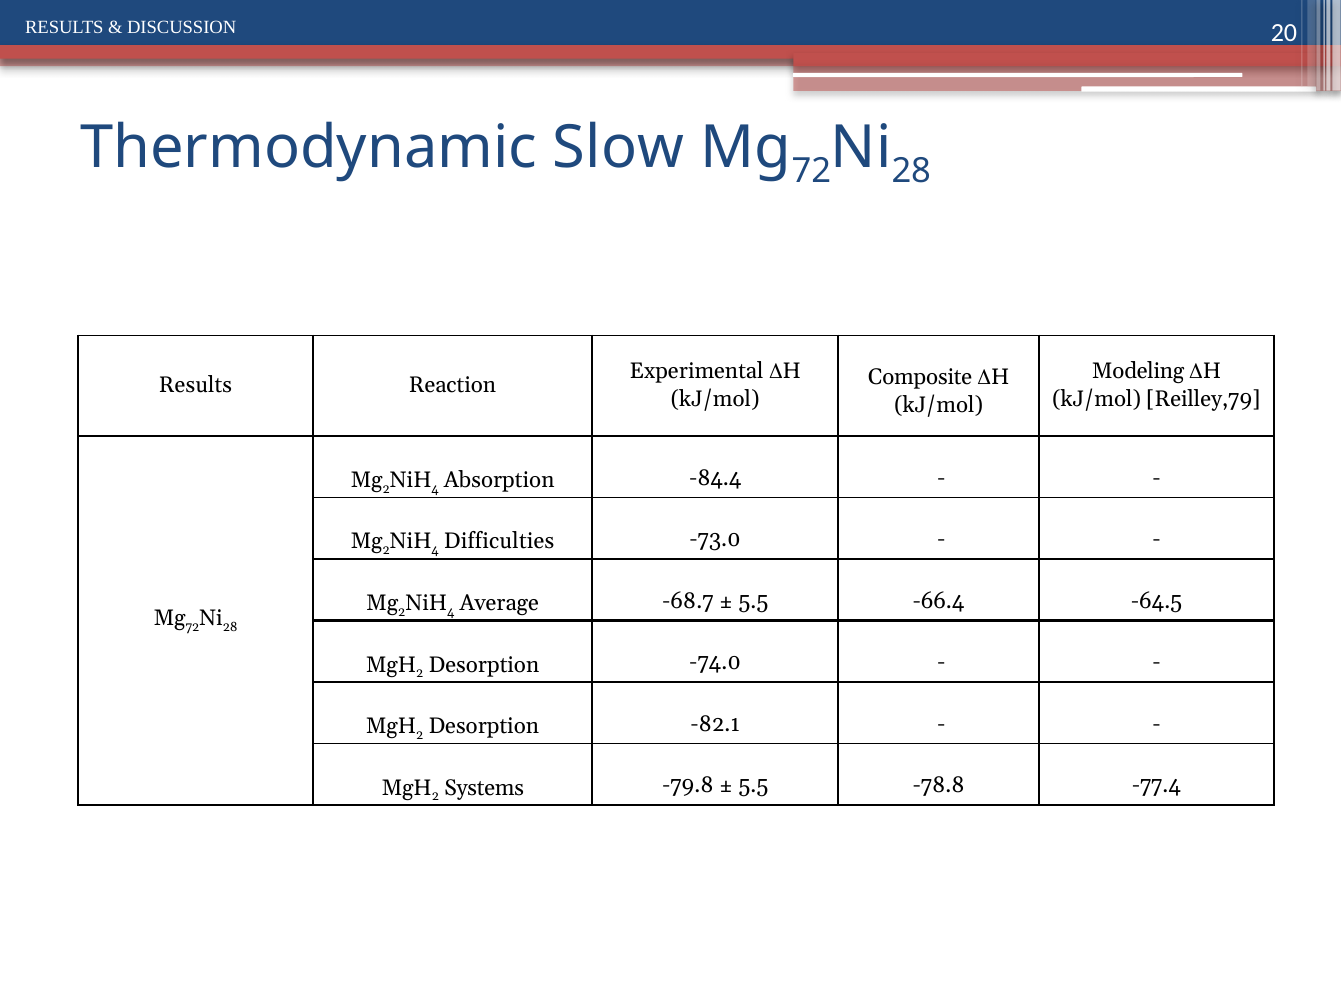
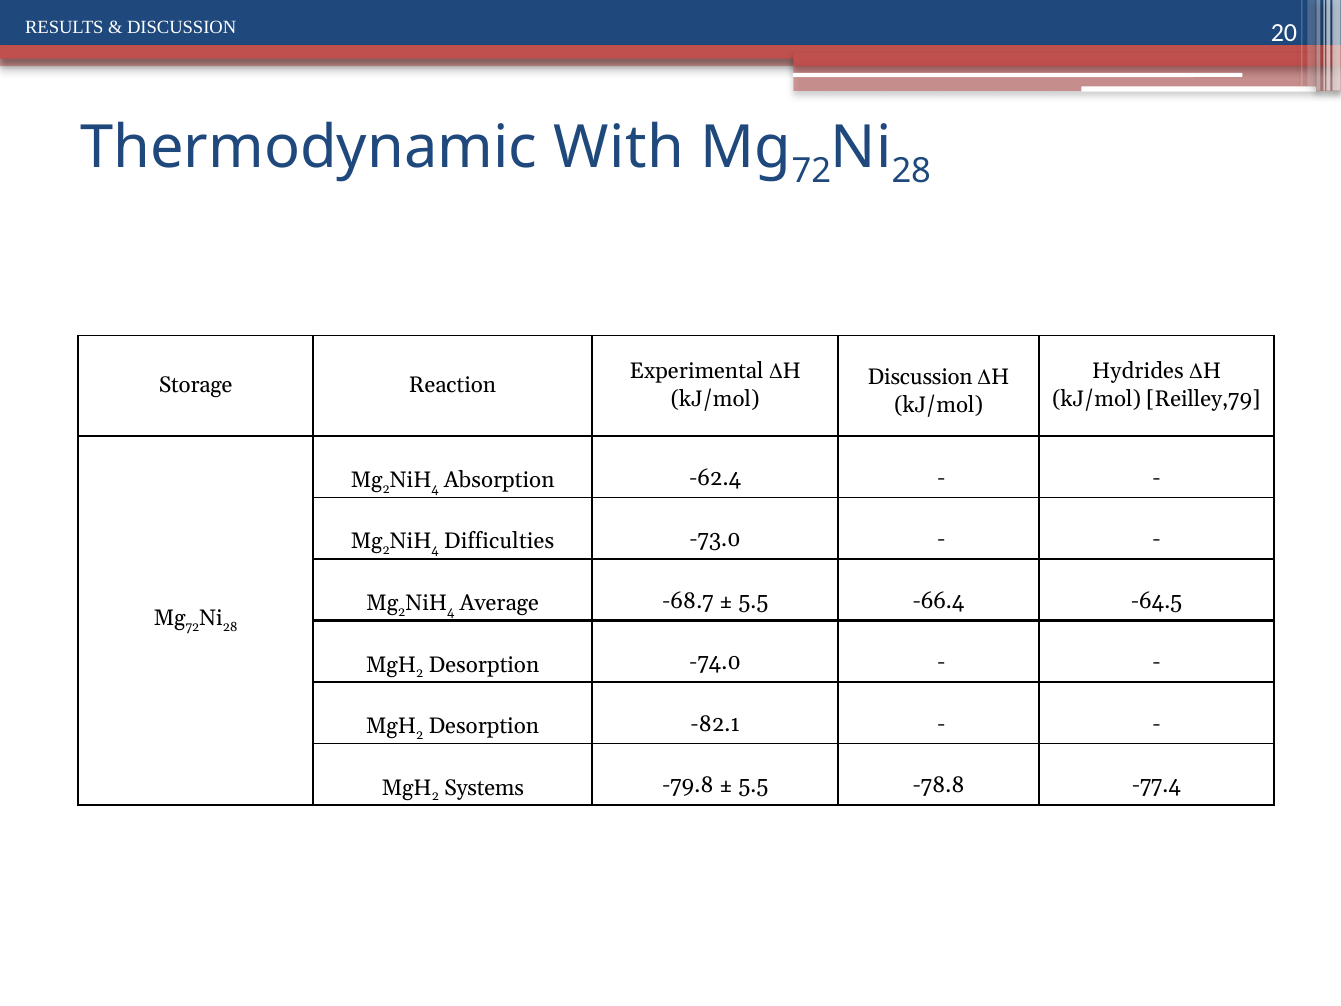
Slow: Slow -> With
Modeling: Modeling -> Hydrides
Composite at (920, 377): Composite -> Discussion
Results at (196, 385): Results -> Storage
-84.4: -84.4 -> -62.4
